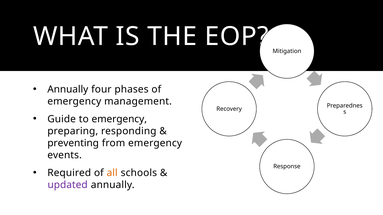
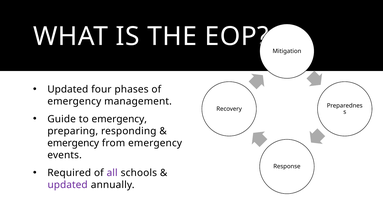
Annually at (68, 90): Annually -> Updated
preventing at (73, 143): preventing -> emergency
all colour: orange -> purple
